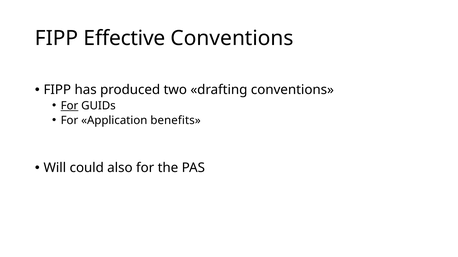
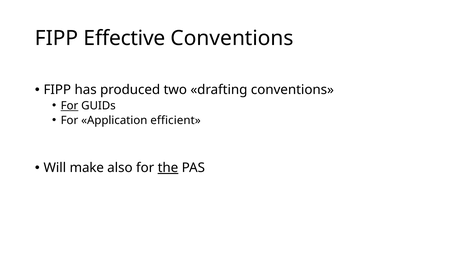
benefits: benefits -> efficient
could: could -> make
the underline: none -> present
